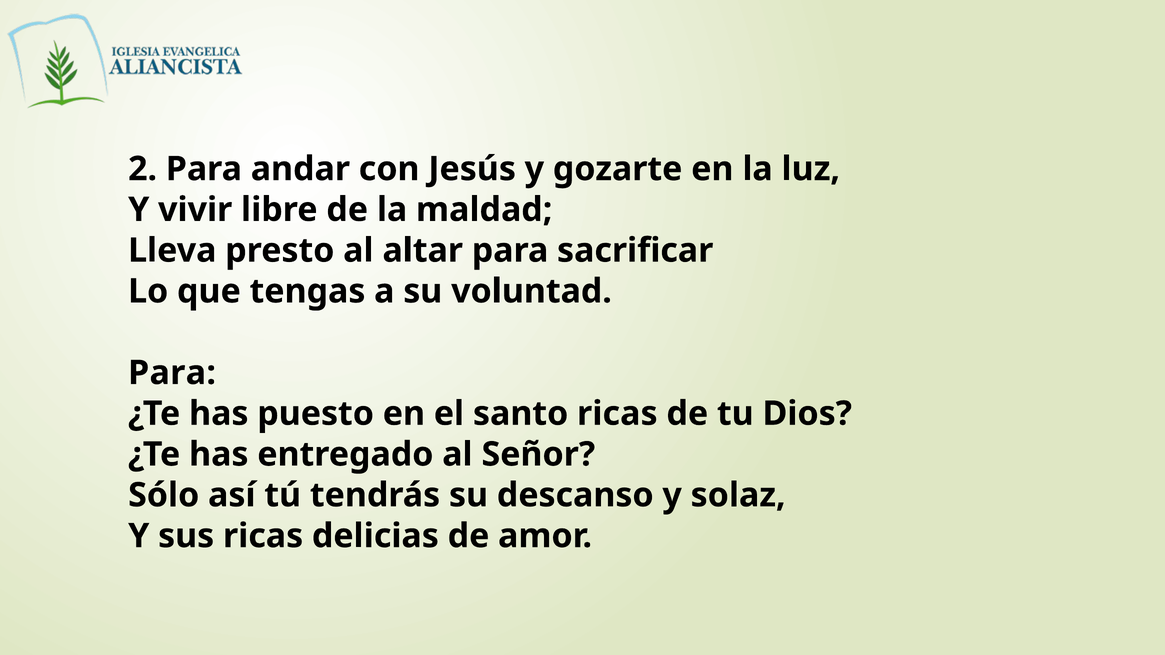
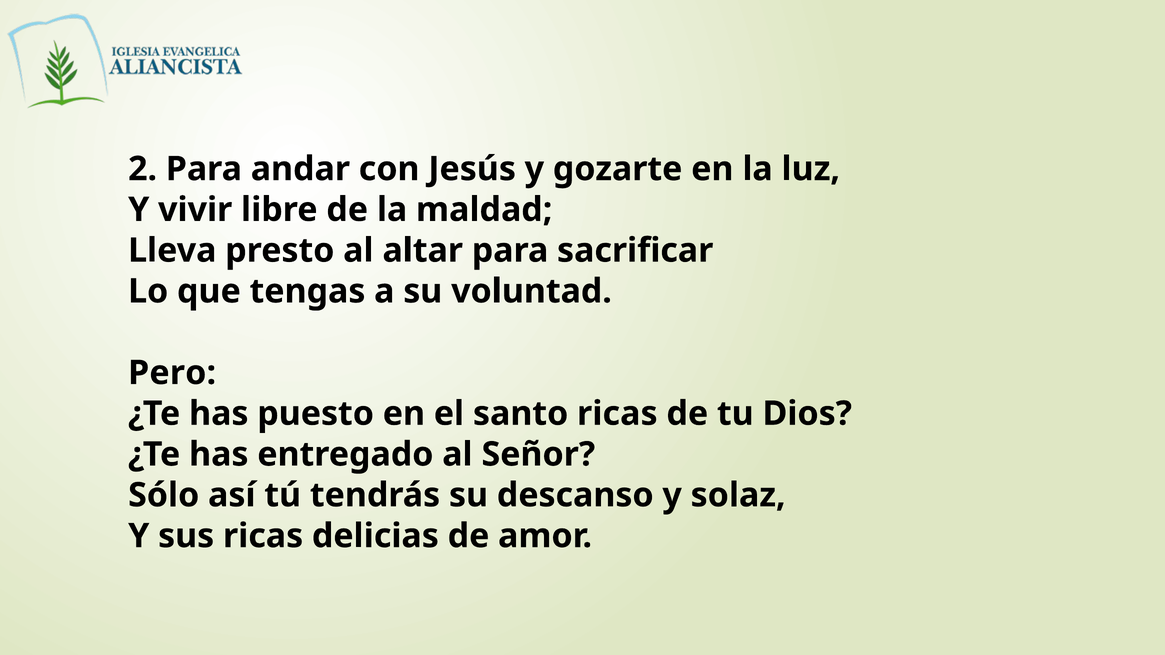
Para at (172, 373): Para -> Pero
